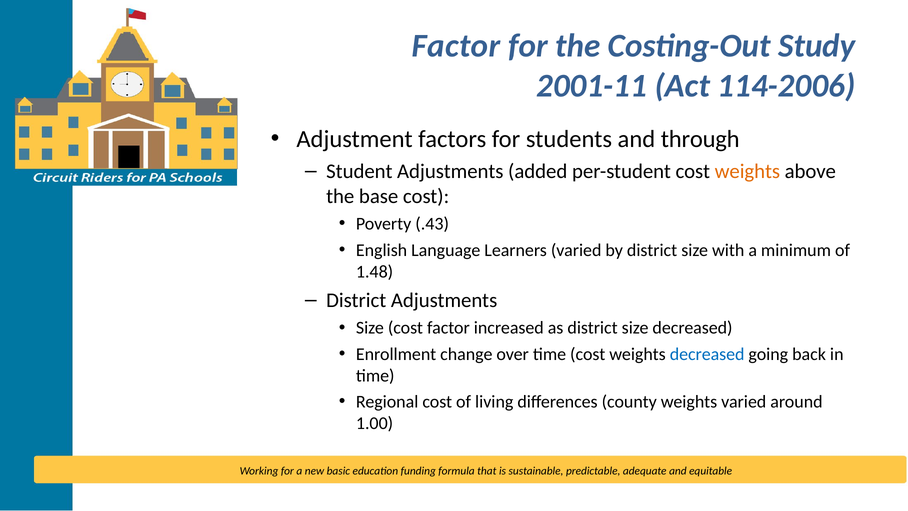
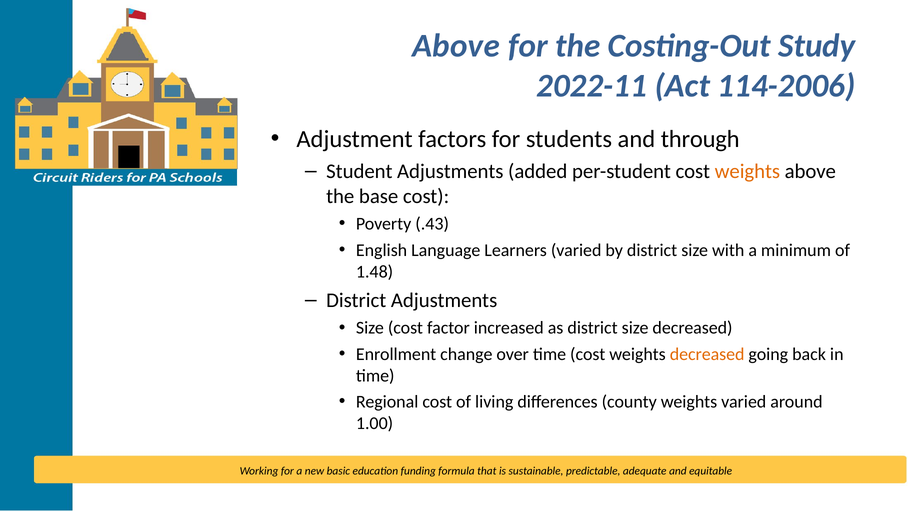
Factor at (456, 46): Factor -> Above
2001-11: 2001-11 -> 2022-11
decreased at (707, 354) colour: blue -> orange
